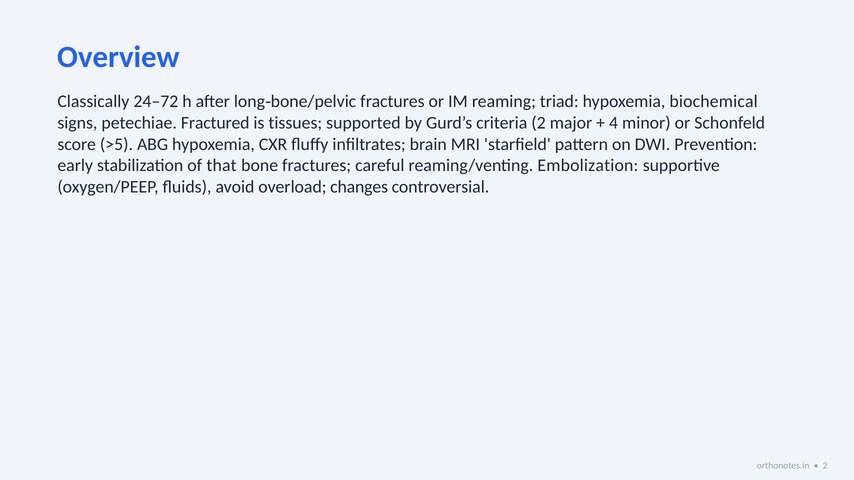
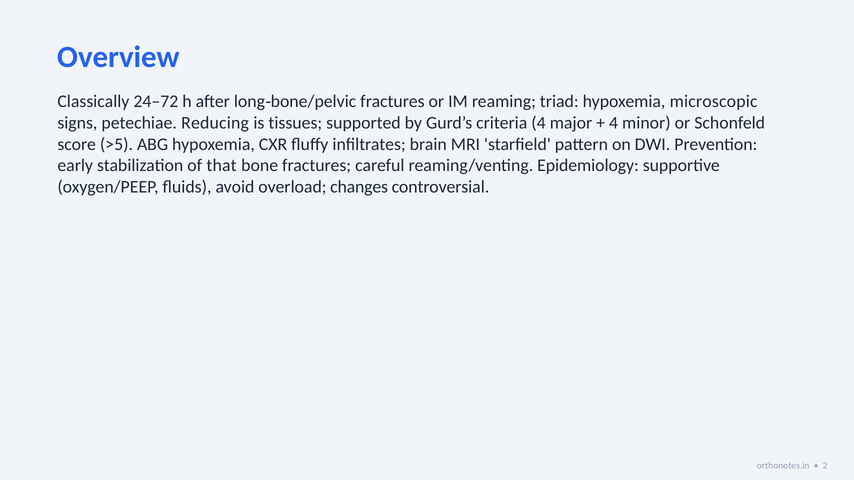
biochemical: biochemical -> microscopic
Fractured: Fractured -> Reducing
criteria 2: 2 -> 4
Embolization: Embolization -> Epidemiology
